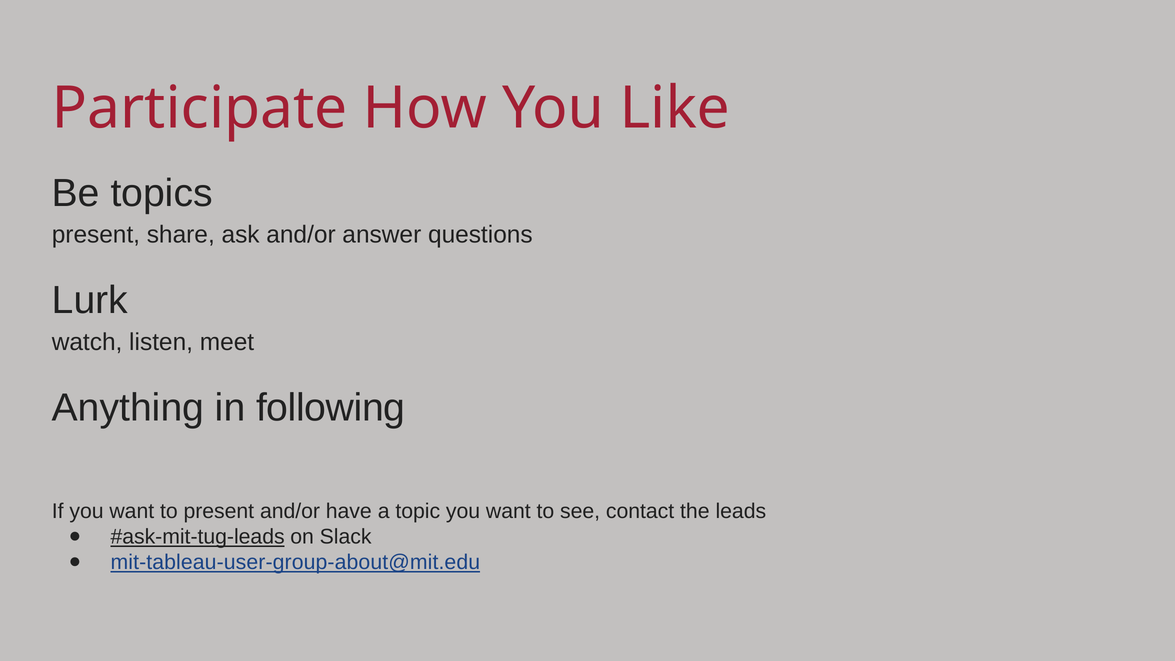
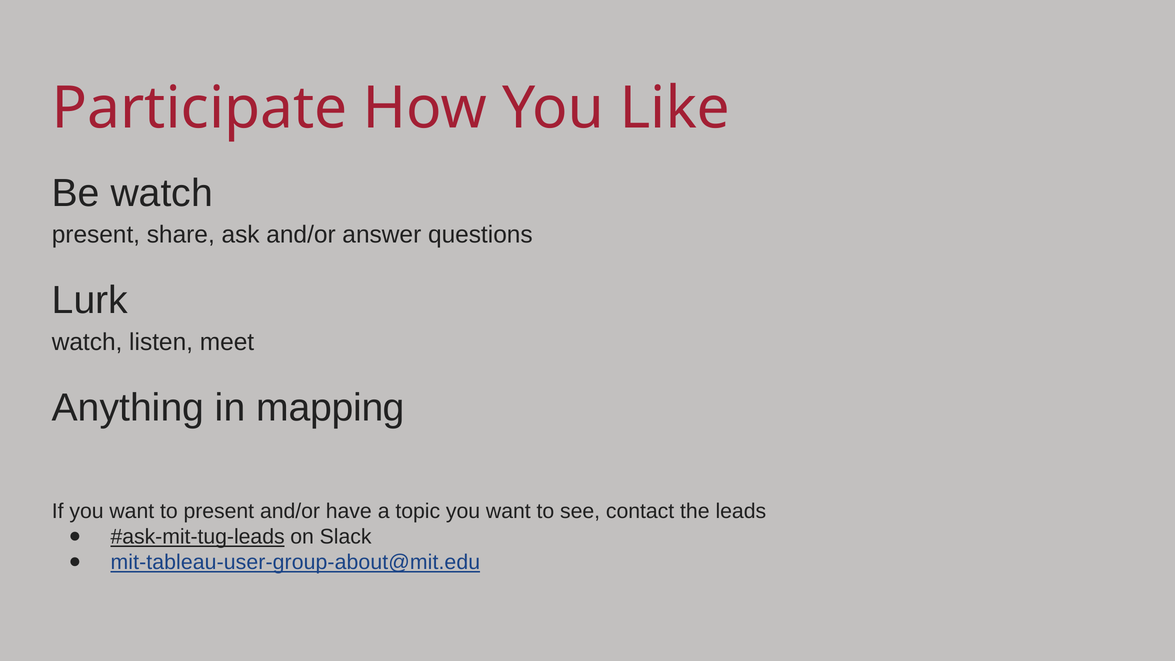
Be topics: topics -> watch
following: following -> mapping
